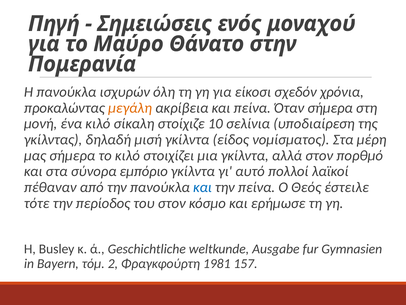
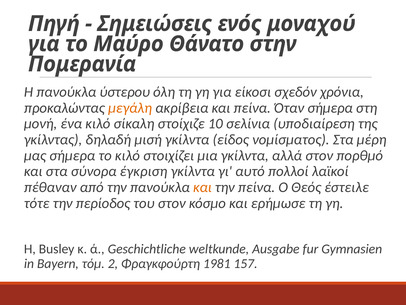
ισχυρών: ισχυρών -> ύστερου
εμπόριο: εμπόριο -> έγκριση
και at (202, 187) colour: blue -> orange
